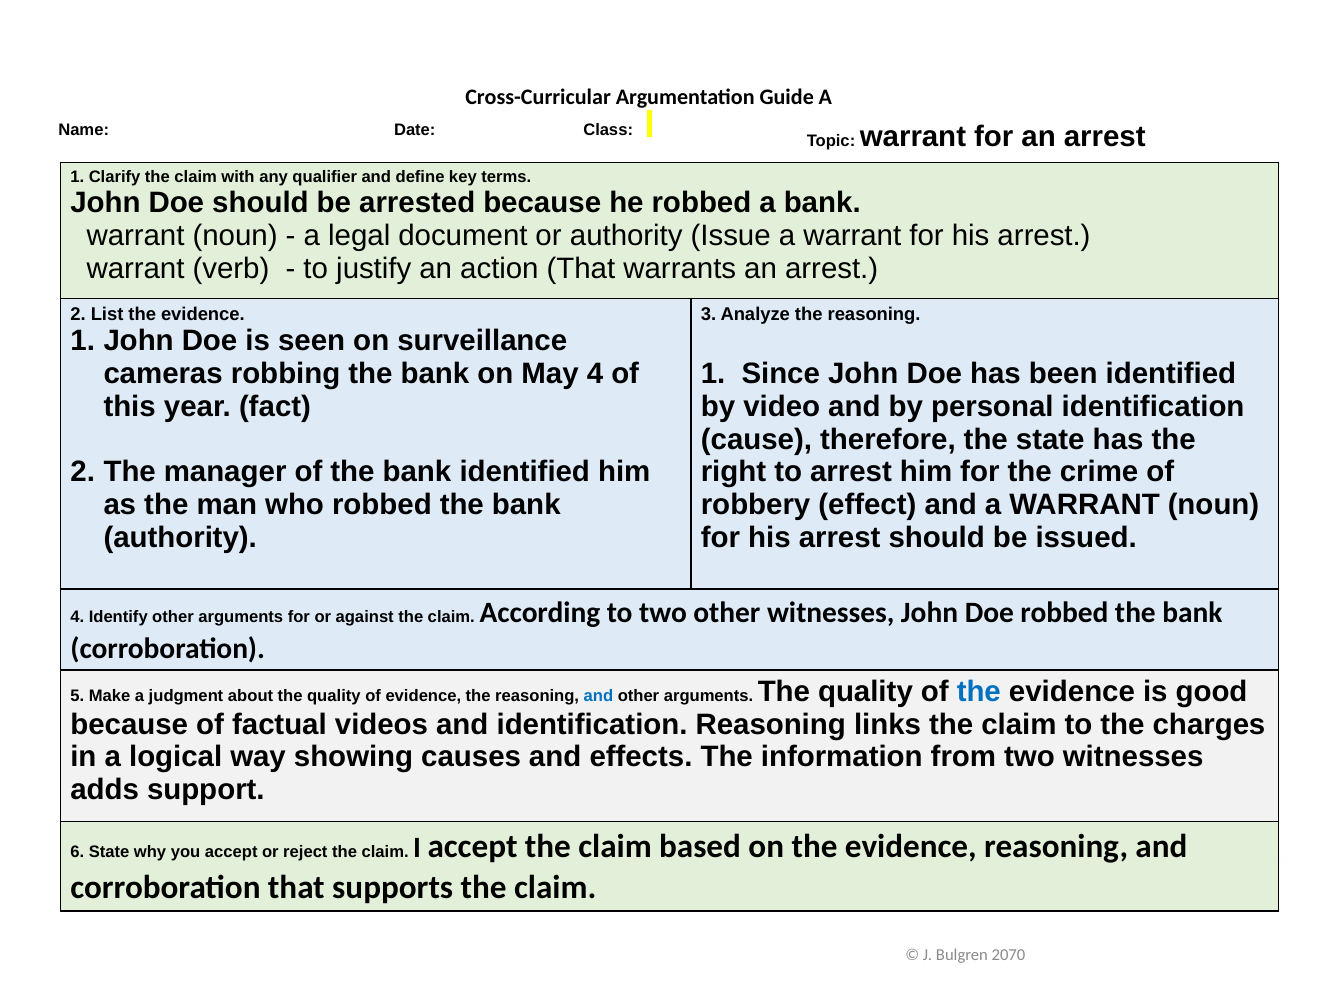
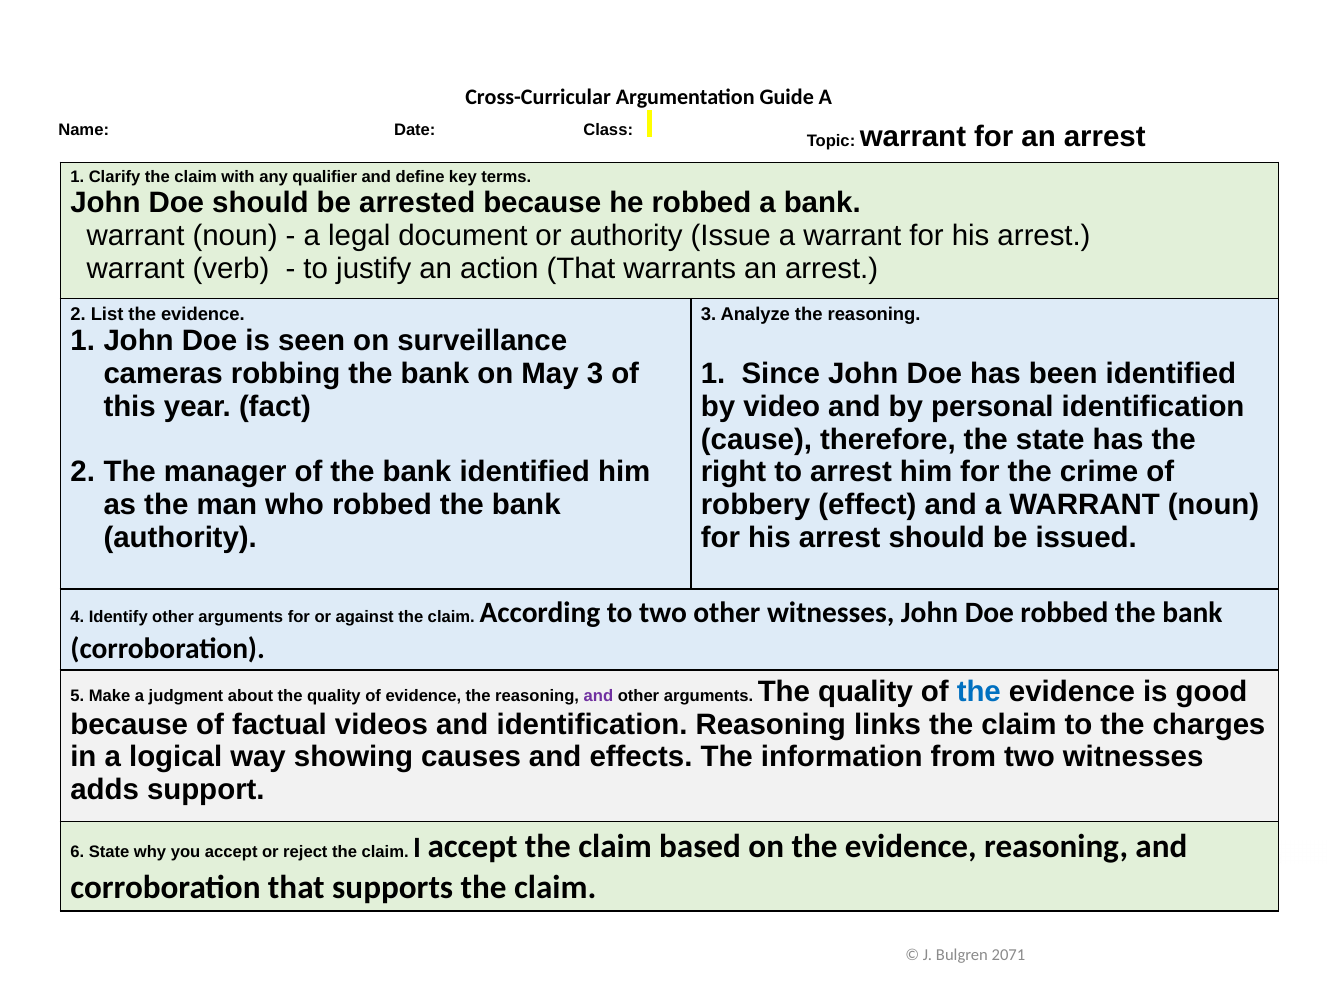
May 4: 4 -> 3
and at (598, 695) colour: blue -> purple
2070: 2070 -> 2071
